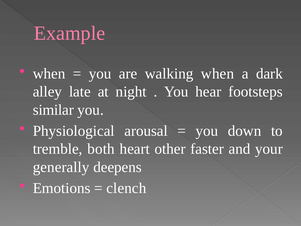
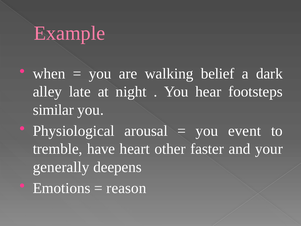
walking when: when -> belief
down: down -> event
both: both -> have
clench: clench -> reason
